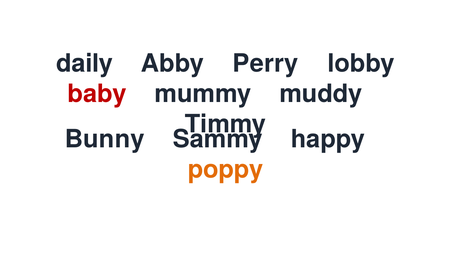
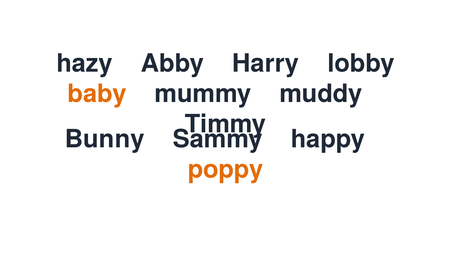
daily: daily -> hazy
Perry: Perry -> Harry
baby colour: red -> orange
